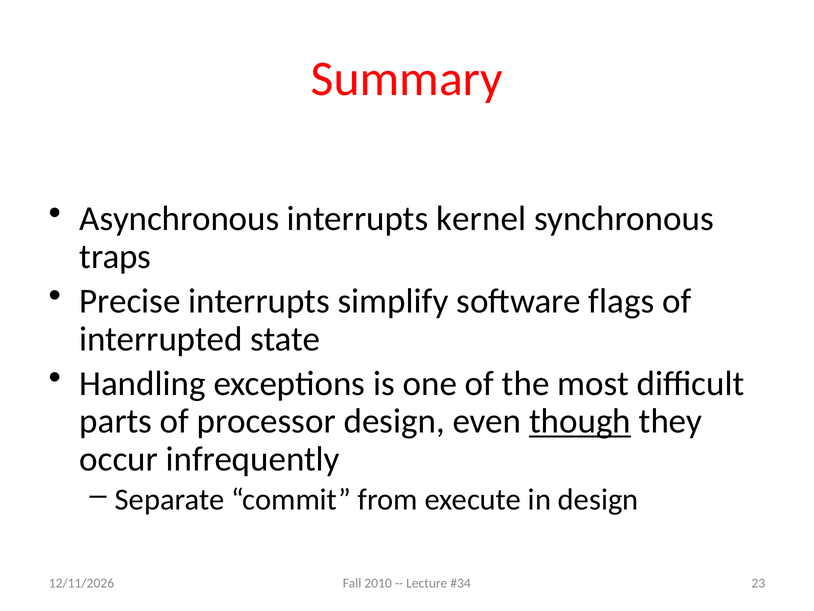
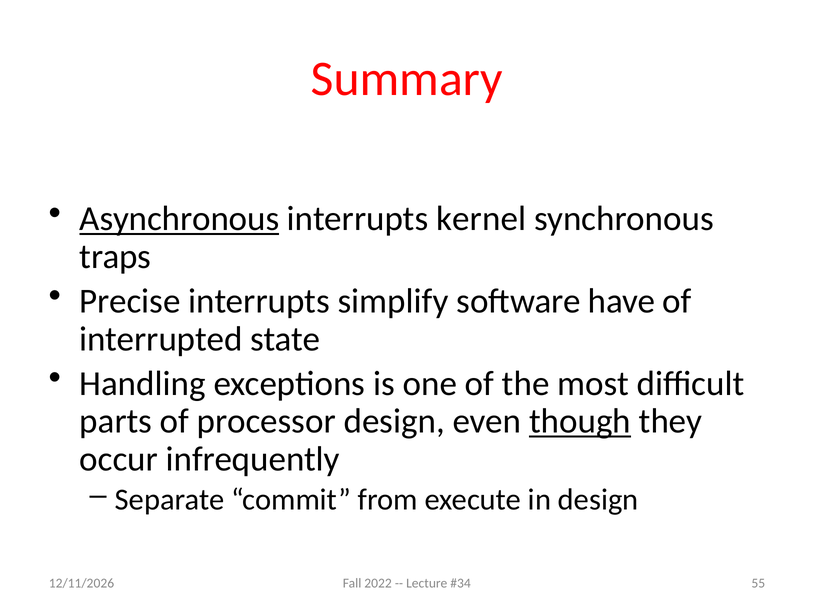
Asynchronous underline: none -> present
flags: flags -> have
2010: 2010 -> 2022
23: 23 -> 55
